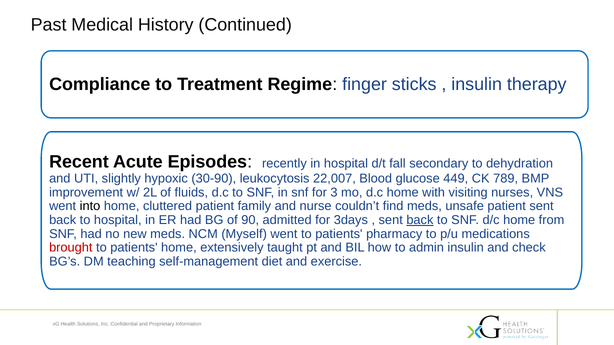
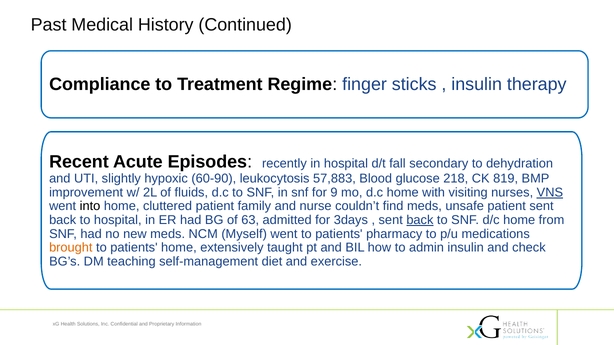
30-90: 30-90 -> 60-90
22,007: 22,007 -> 57,883
449: 449 -> 218
789: 789 -> 819
3: 3 -> 9
VNS underline: none -> present
90: 90 -> 63
brought colour: red -> orange
